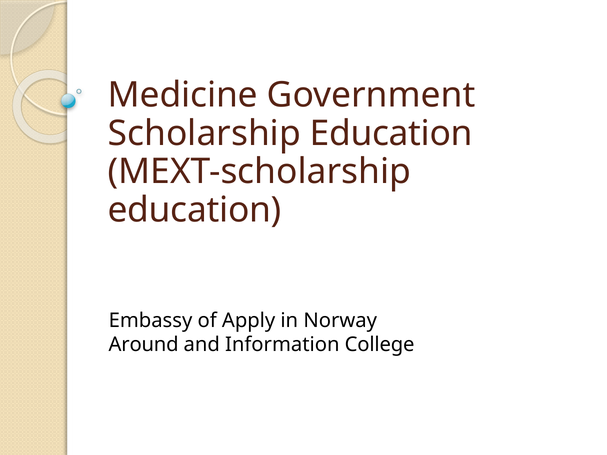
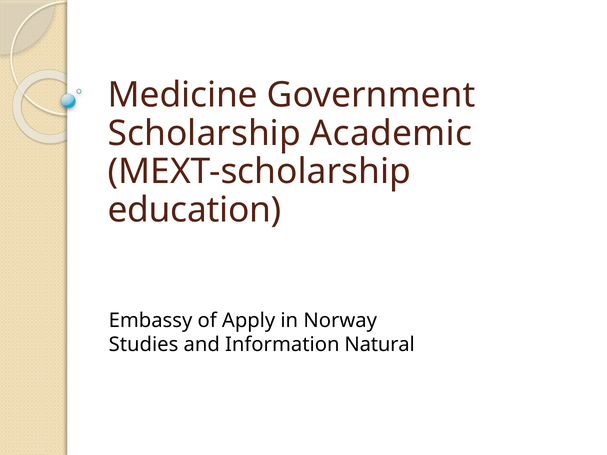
Scholarship Education: Education -> Academic
Around: Around -> Studies
College: College -> Natural
